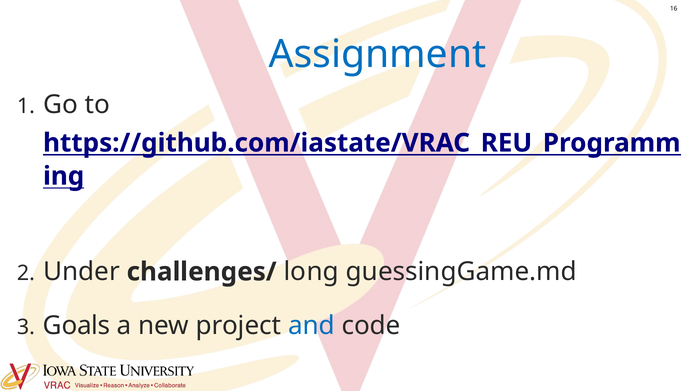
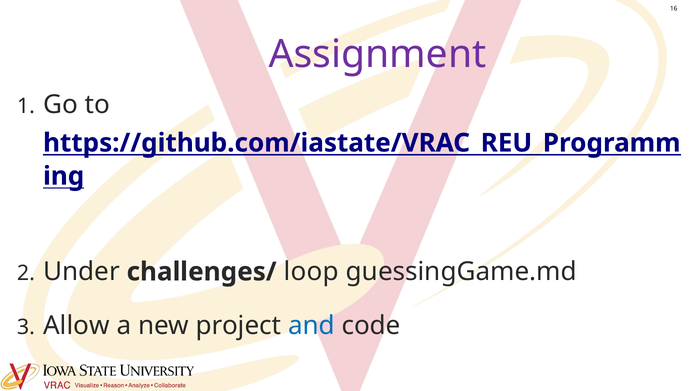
Assignment colour: blue -> purple
long: long -> loop
Goals: Goals -> Allow
